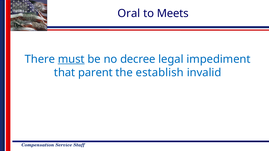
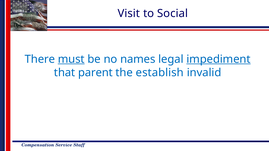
Oral: Oral -> Visit
Meets: Meets -> Social
decree: decree -> names
impediment underline: none -> present
